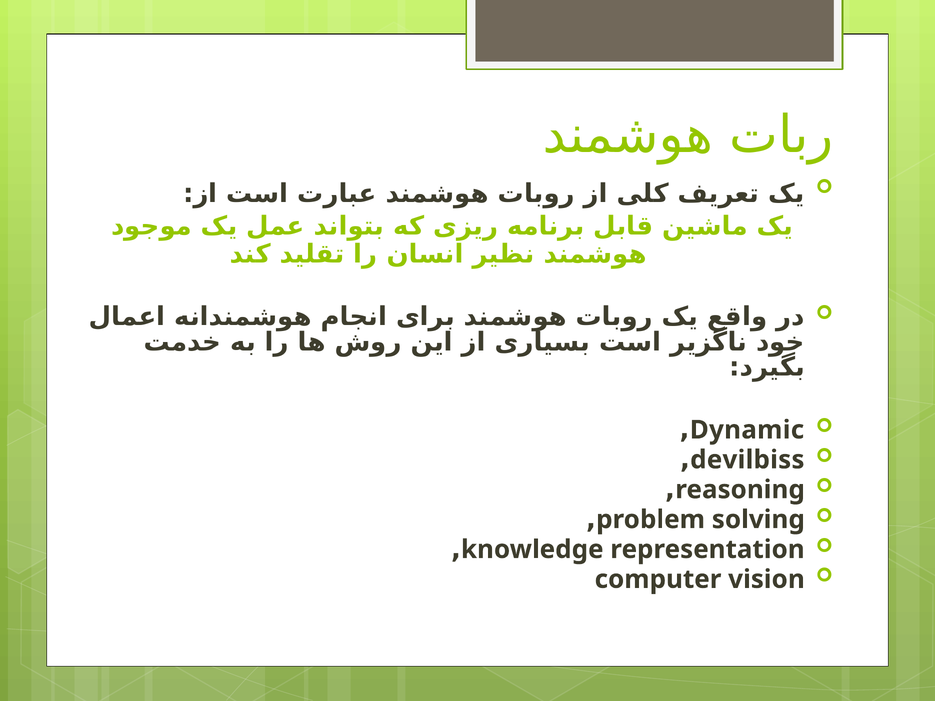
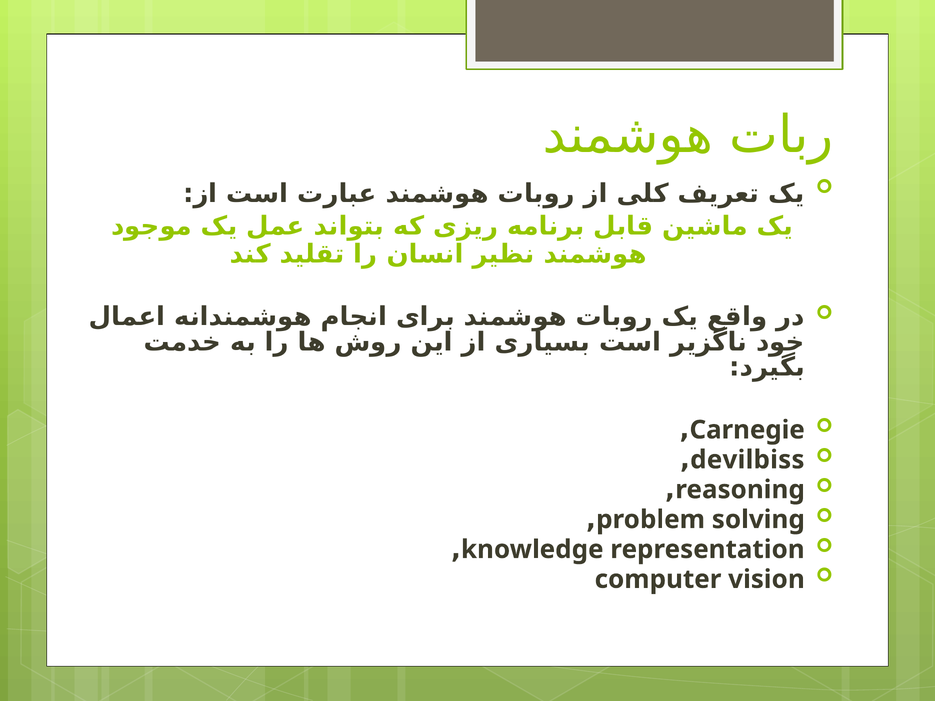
Dynamic: Dynamic -> Carnegie
